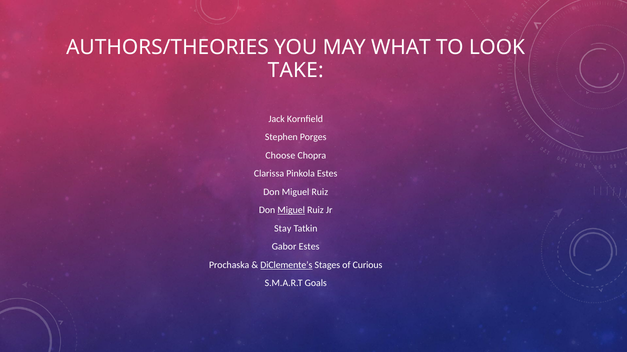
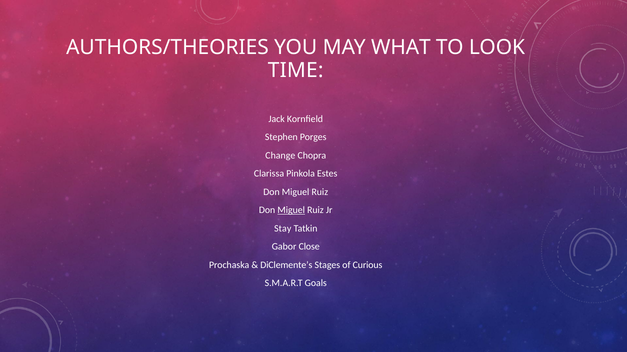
TAKE: TAKE -> TIME
Choose: Choose -> Change
Gabor Estes: Estes -> Close
DiClemente’s underline: present -> none
